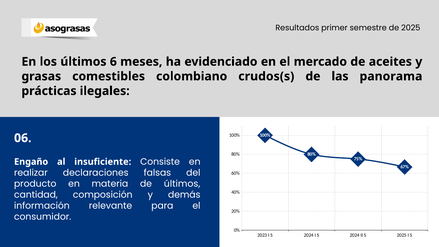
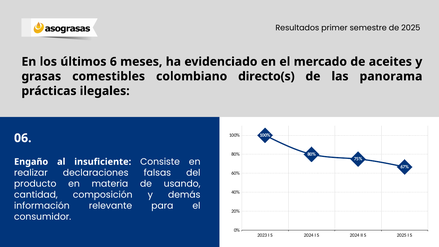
crudos(s: crudos(s -> directo(s
de últimos: últimos -> usando
